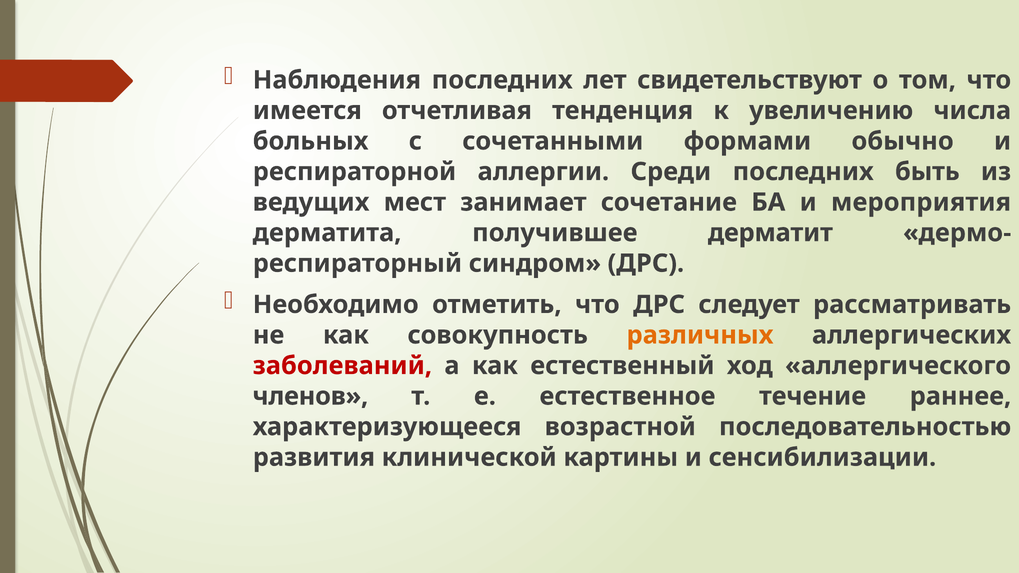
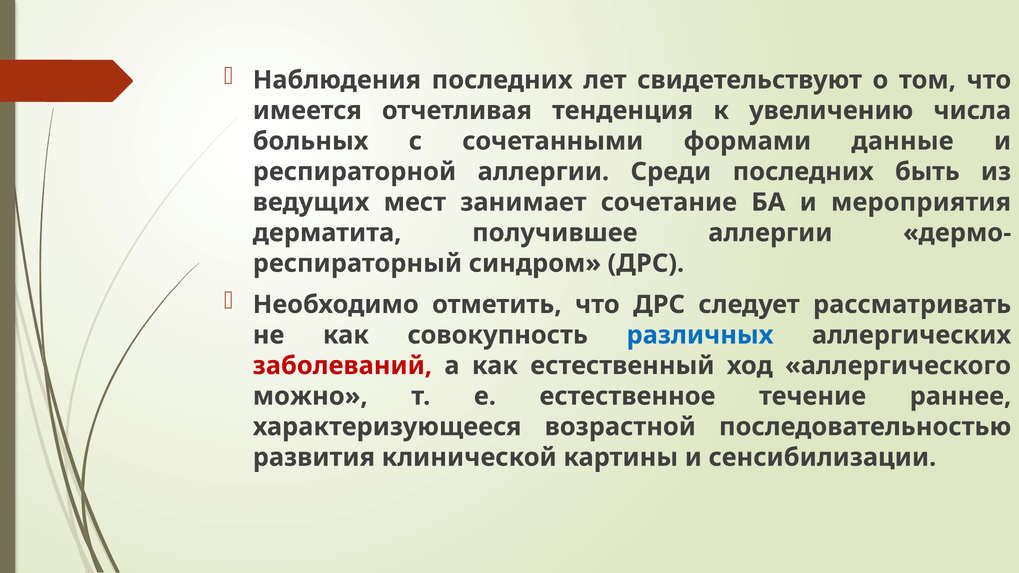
обычно: обычно -> данные
получившее дерматит: дерматит -> аллергии
различных colour: orange -> blue
членов: членов -> можно
